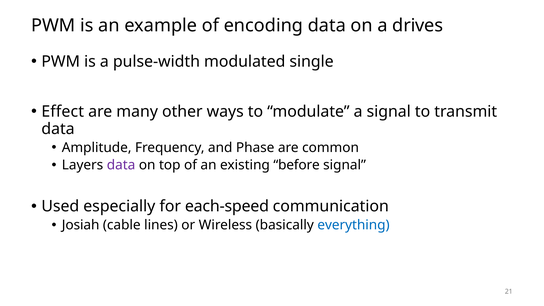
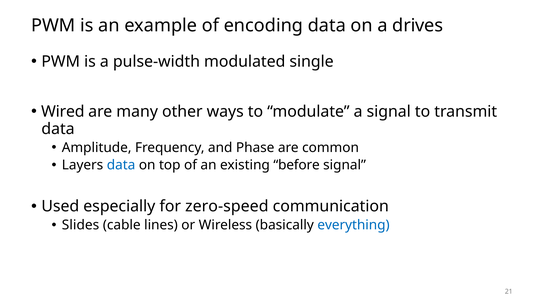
Effect: Effect -> Wired
data at (121, 165) colour: purple -> blue
each-speed: each-speed -> zero-speed
Josiah: Josiah -> Slides
